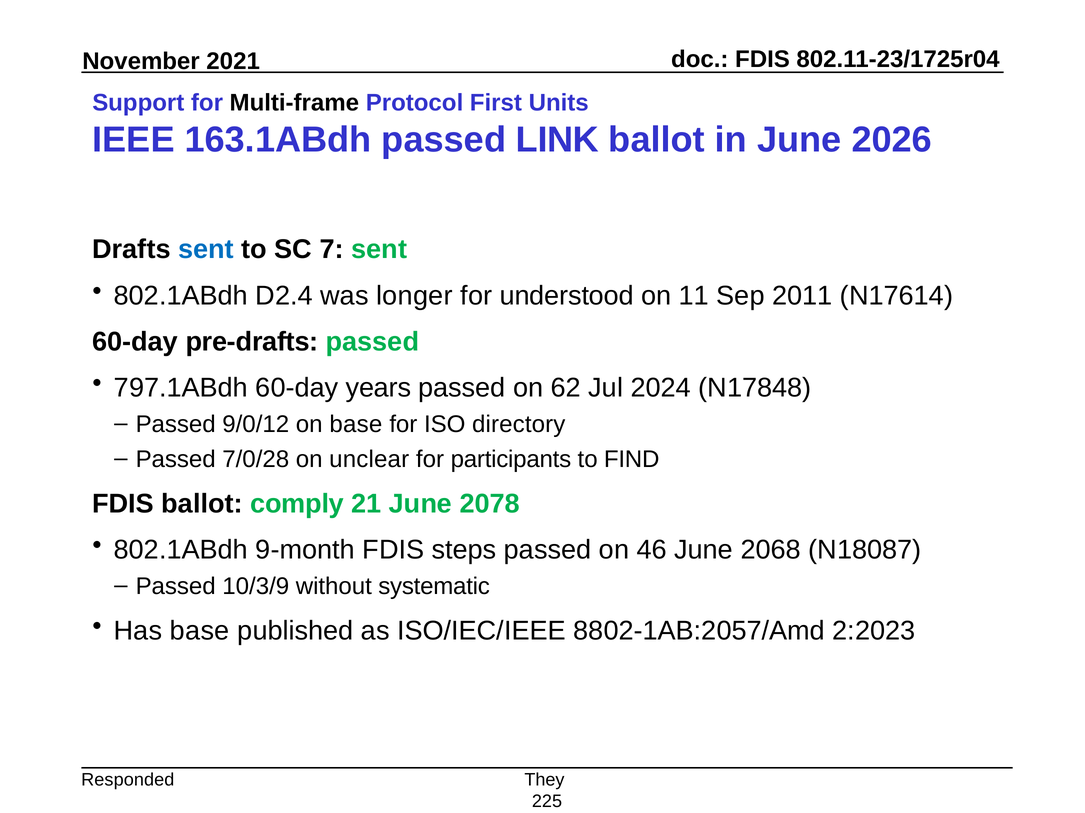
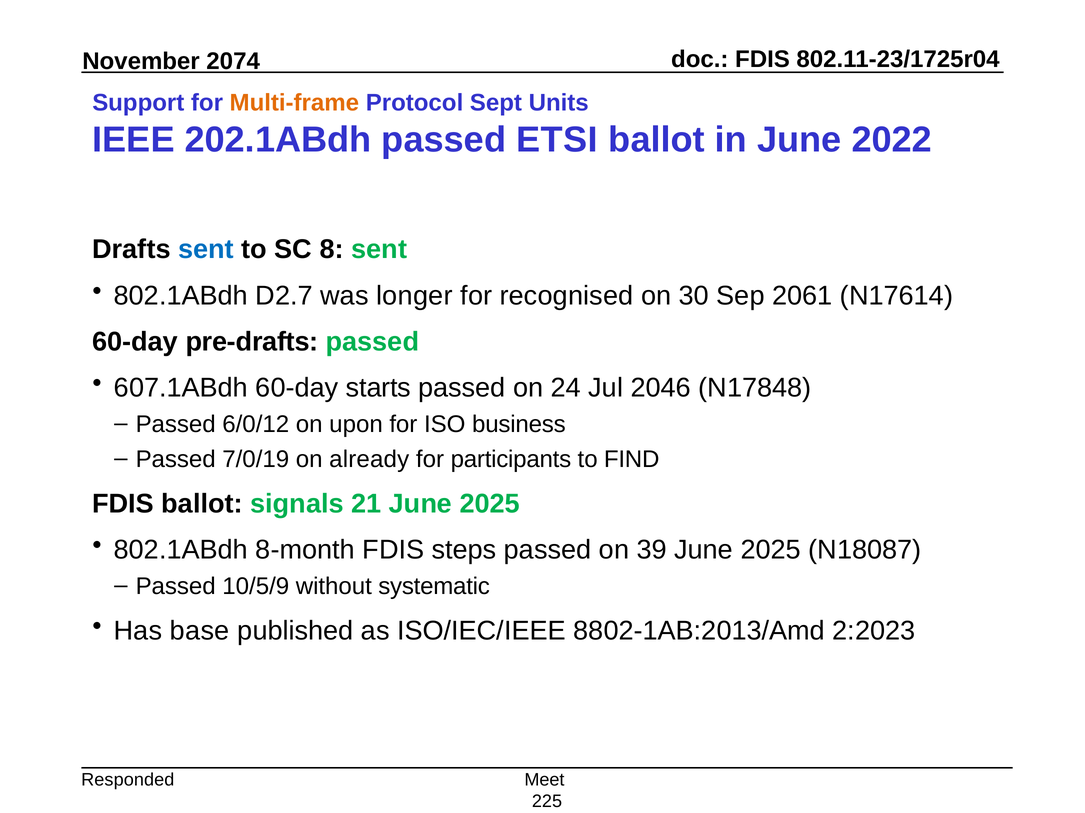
2021: 2021 -> 2074
Multi-frame colour: black -> orange
First: First -> Sept
163.1ABdh: 163.1ABdh -> 202.1ABdh
LINK: LINK -> ETSI
2026: 2026 -> 2022
7: 7 -> 8
D2.4: D2.4 -> D2.7
understood: understood -> recognised
11: 11 -> 30
2011: 2011 -> 2061
797.1ABdh: 797.1ABdh -> 607.1ABdh
years: years -> starts
62: 62 -> 24
2024: 2024 -> 2046
9/0/12: 9/0/12 -> 6/0/12
on base: base -> upon
directory: directory -> business
7/0/28: 7/0/28 -> 7/0/19
unclear: unclear -> already
comply: comply -> signals
21 June 2078: 2078 -> 2025
9-month: 9-month -> 8-month
46: 46 -> 39
2068 at (771, 550): 2068 -> 2025
10/3/9: 10/3/9 -> 10/5/9
8802-1AB:2057/Amd: 8802-1AB:2057/Amd -> 8802-1AB:2013/Amd
They: They -> Meet
